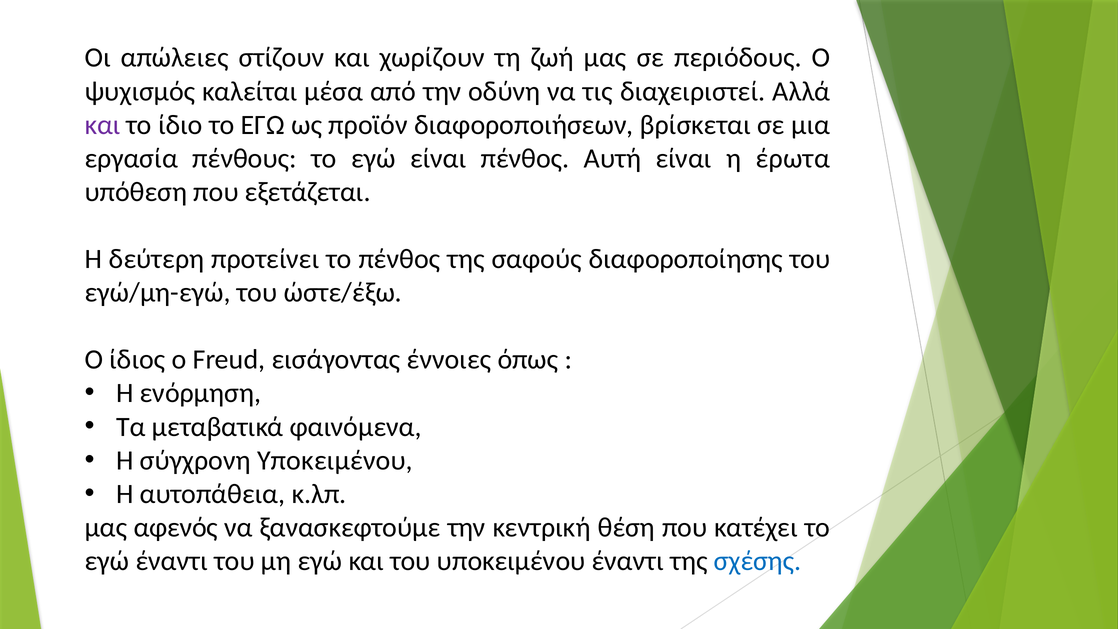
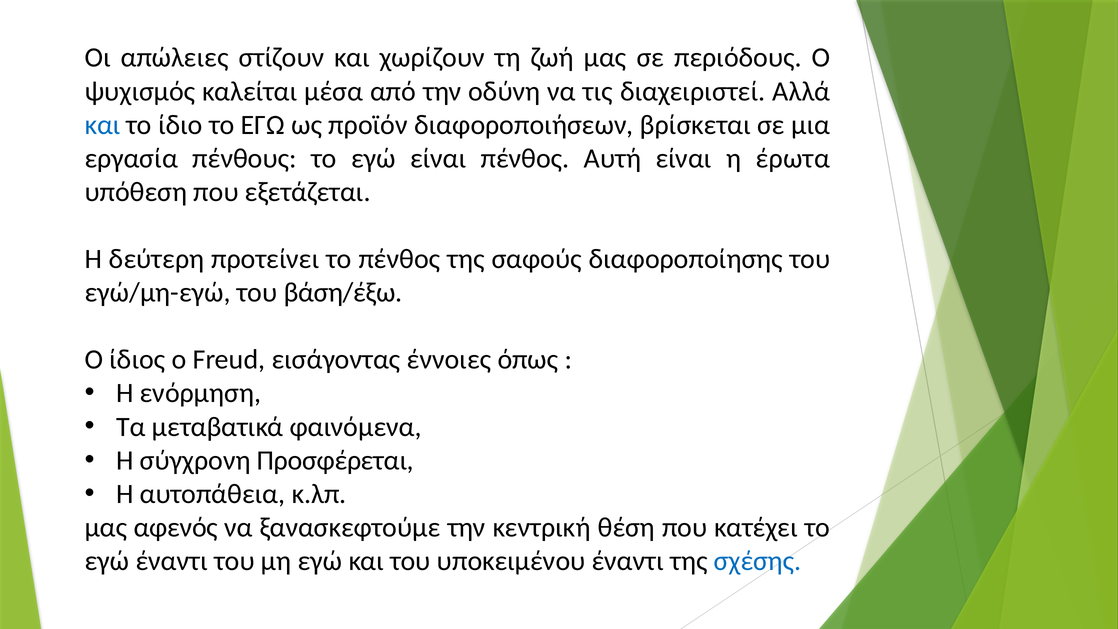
και at (102, 125) colour: purple -> blue
ώστε/έξω: ώστε/έξω -> βάση/έξω
σύγχρονη Υποκειμένου: Υποκειμένου -> Προσφέρεται
